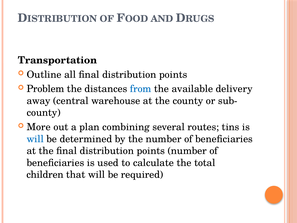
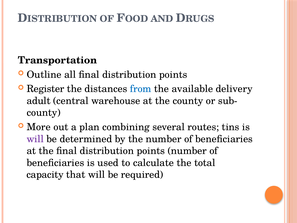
Problem: Problem -> Register
away: away -> adult
will at (35, 139) colour: blue -> purple
children: children -> capacity
